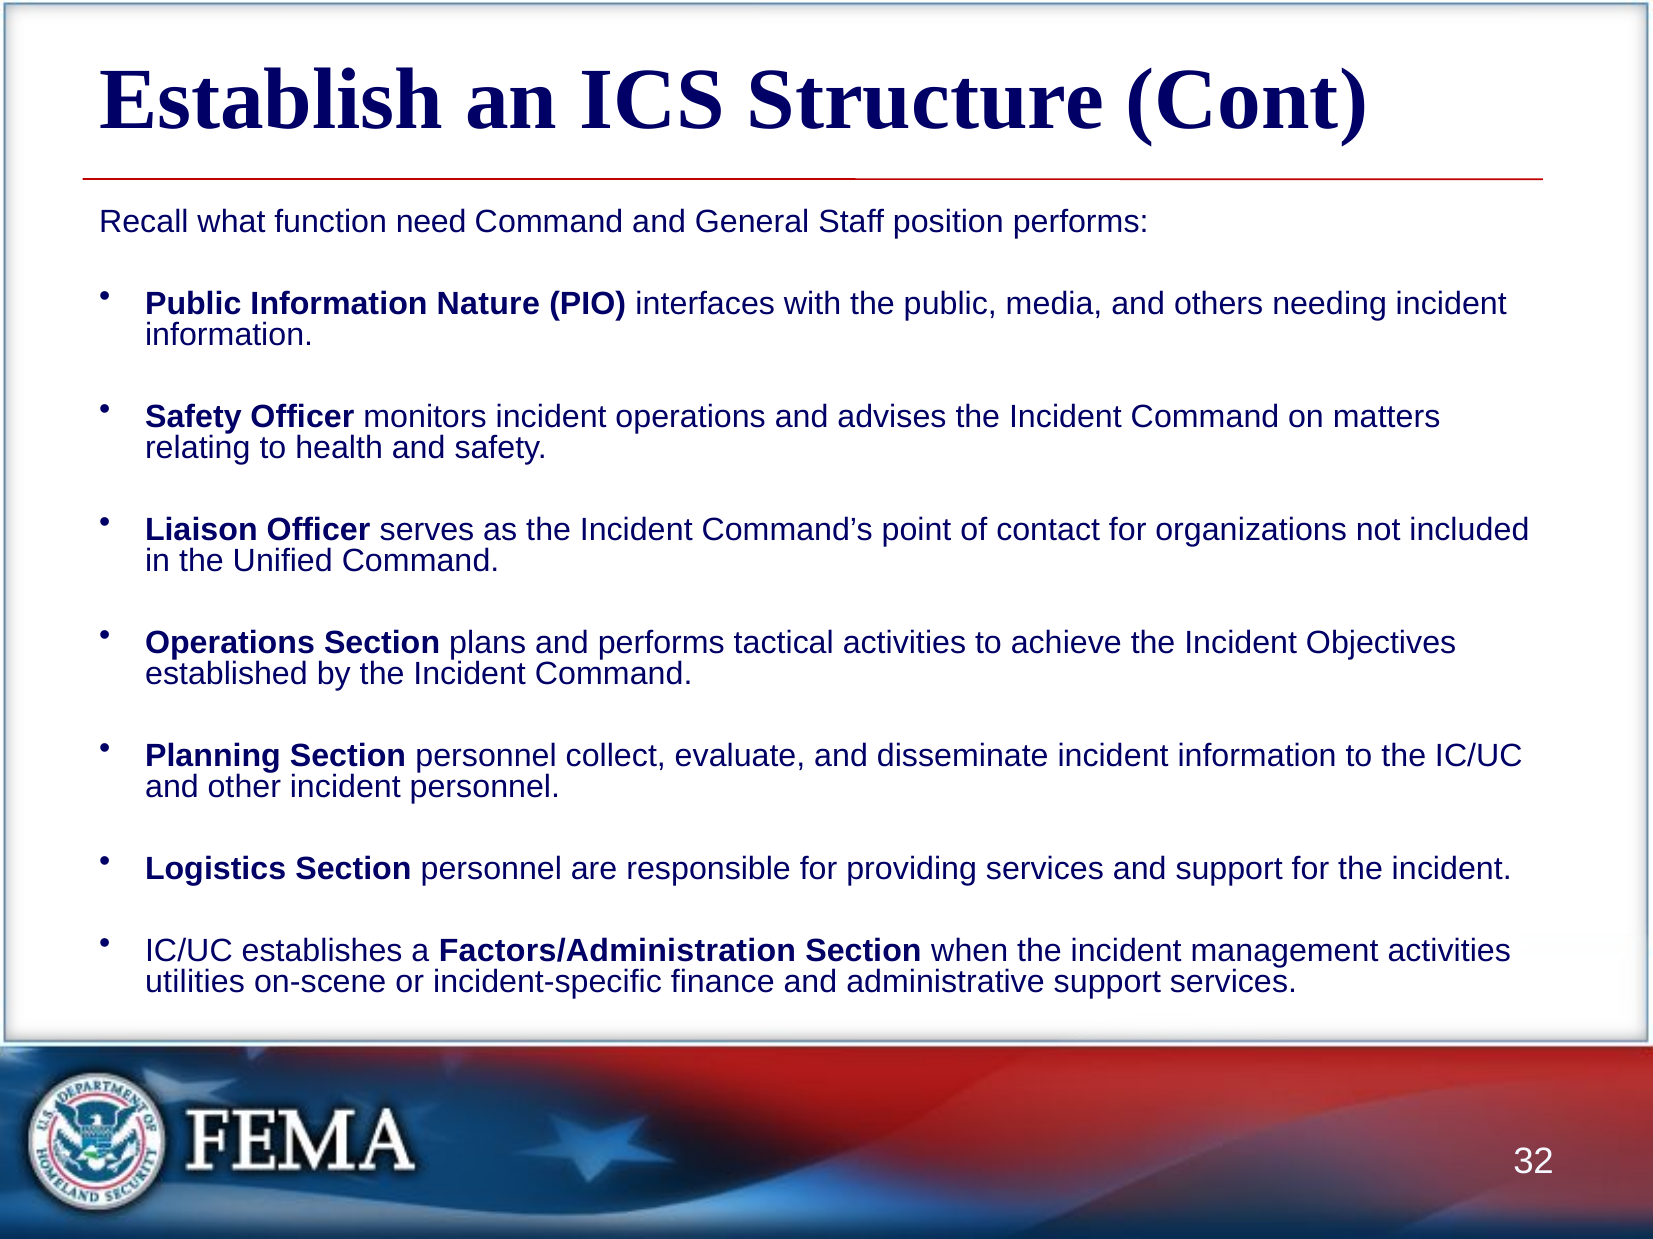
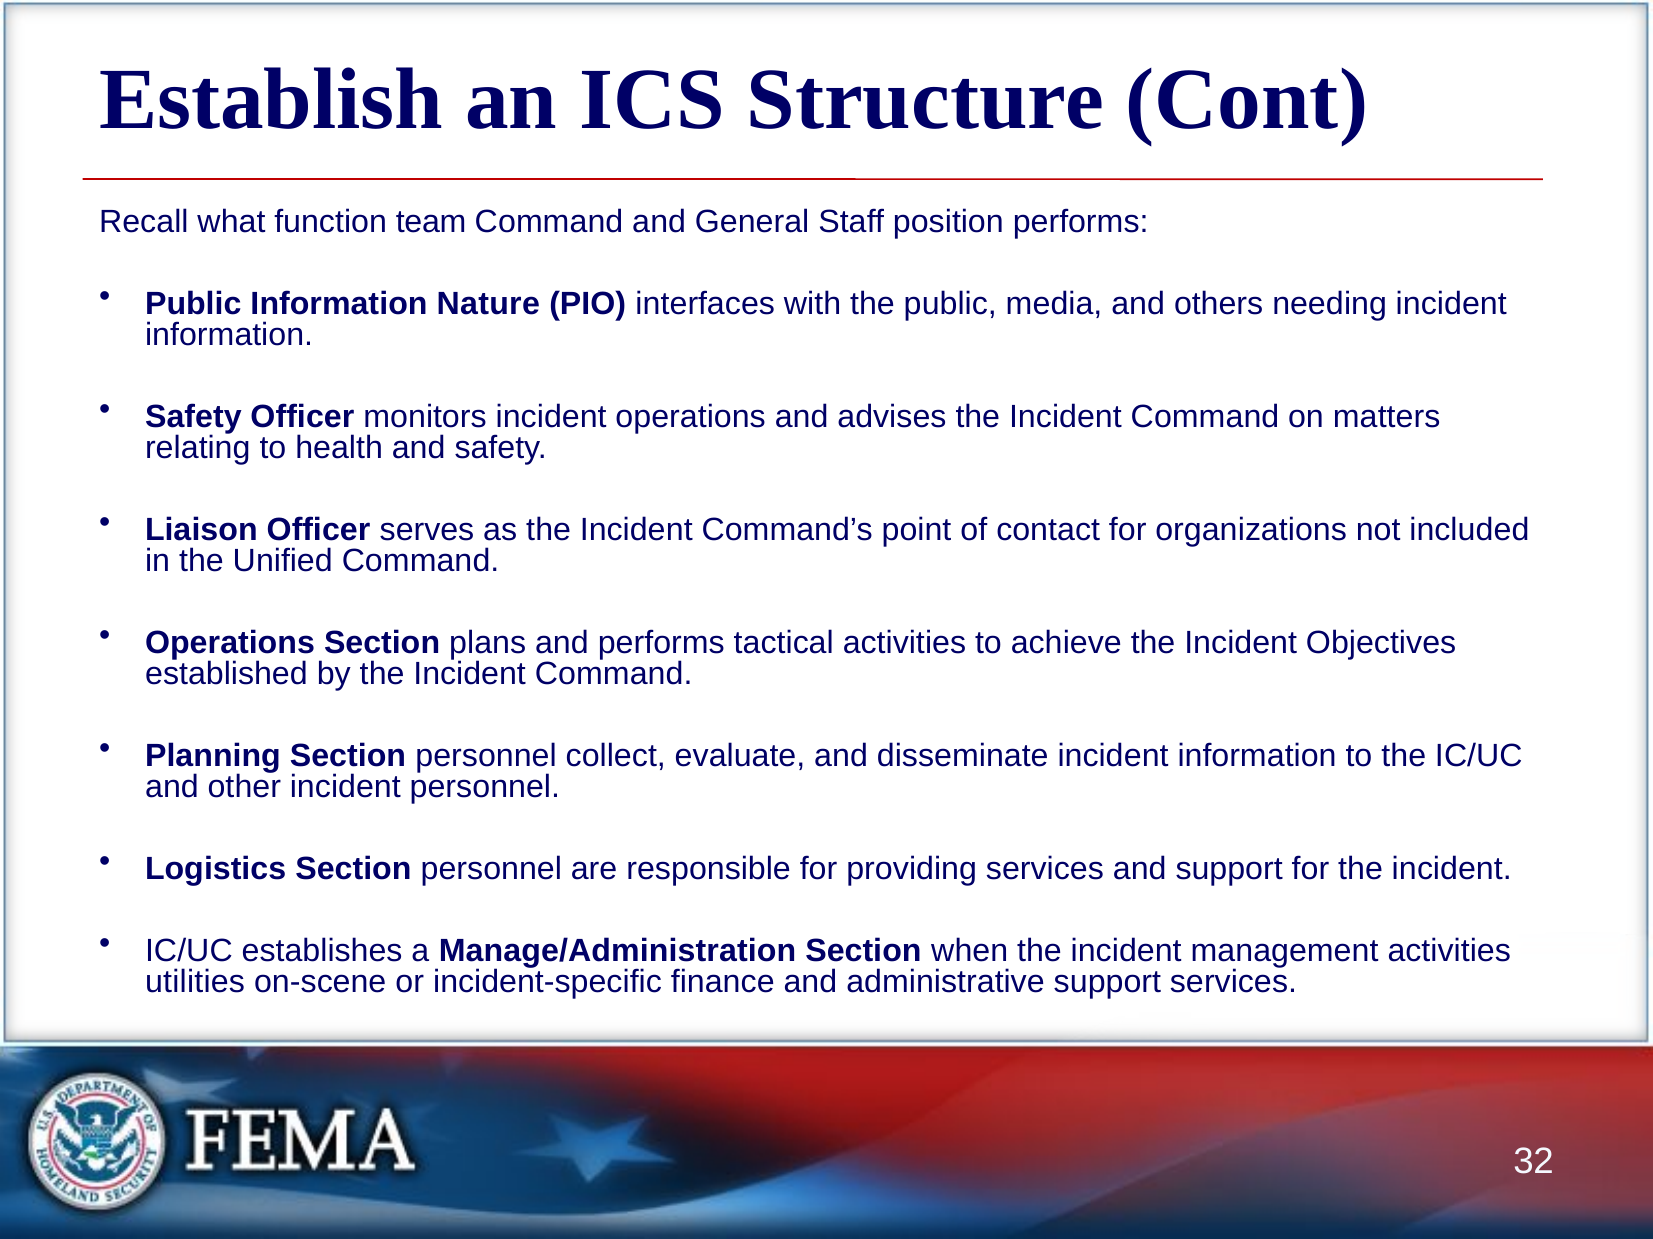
need: need -> team
Factors/Administration: Factors/Administration -> Manage/Administration
